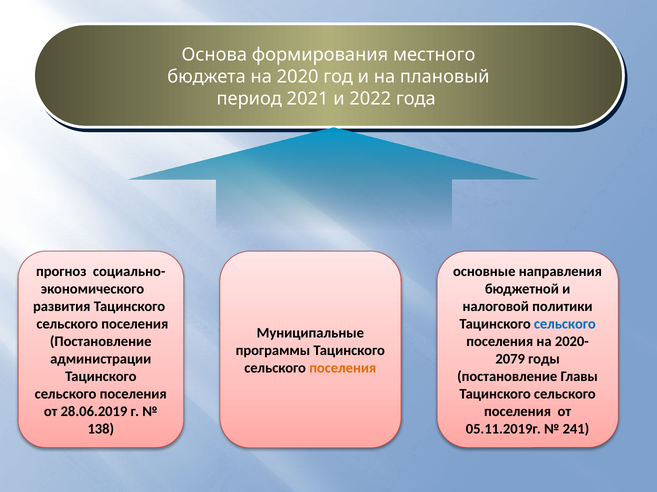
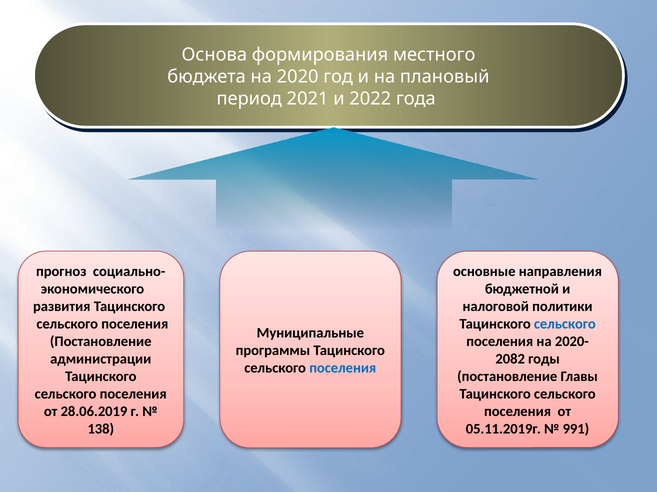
2079: 2079 -> 2082
поселения at (343, 369) colour: orange -> blue
241: 241 -> 991
